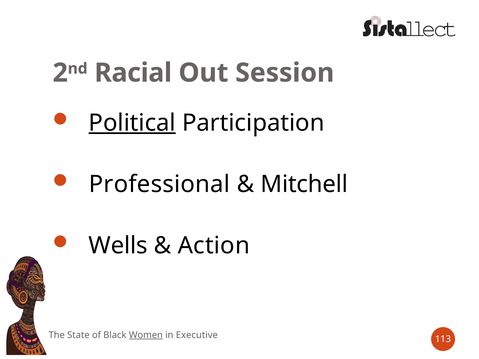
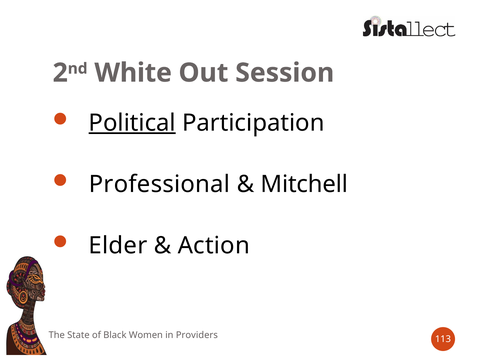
Racial: Racial -> White
Wells: Wells -> Elder
Women underline: present -> none
Executive: Executive -> Providers
